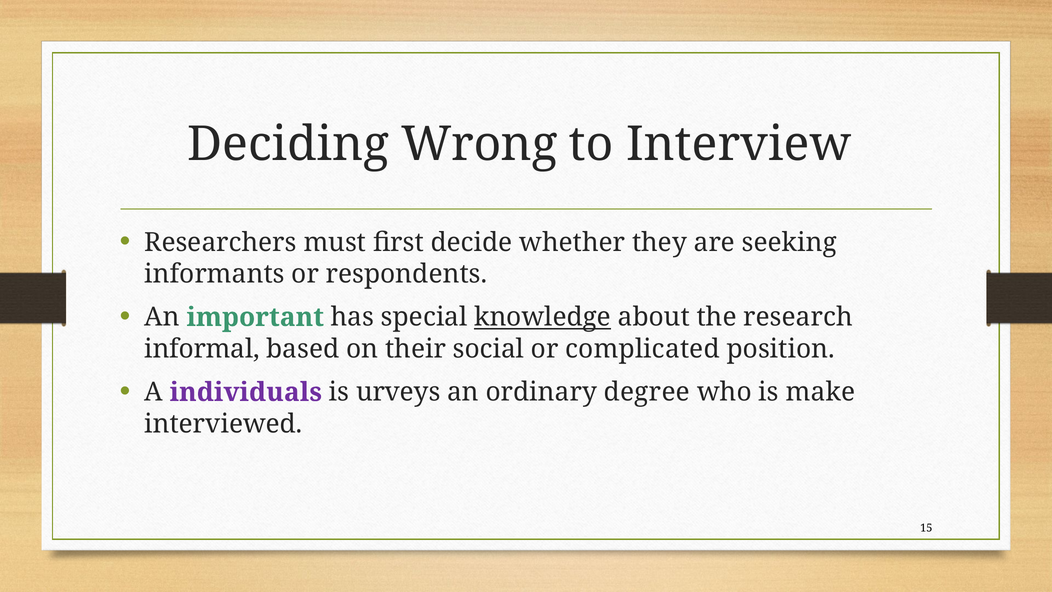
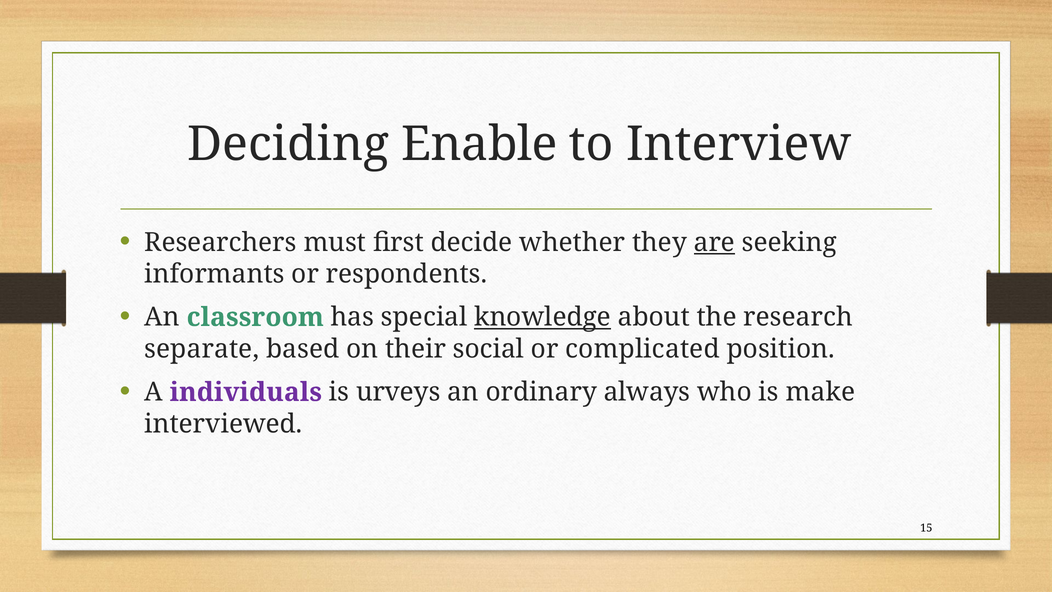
Wrong: Wrong -> Enable
are underline: none -> present
important: important -> classroom
informal: informal -> separate
degree: degree -> always
